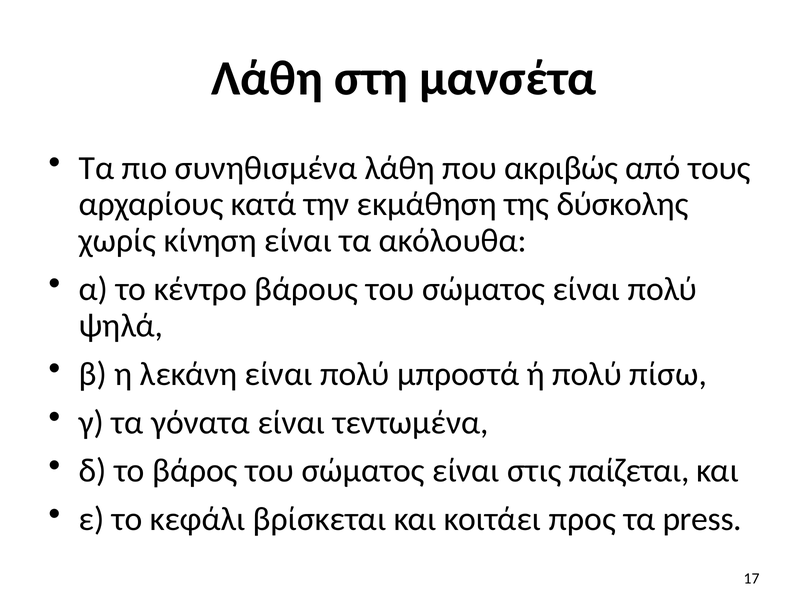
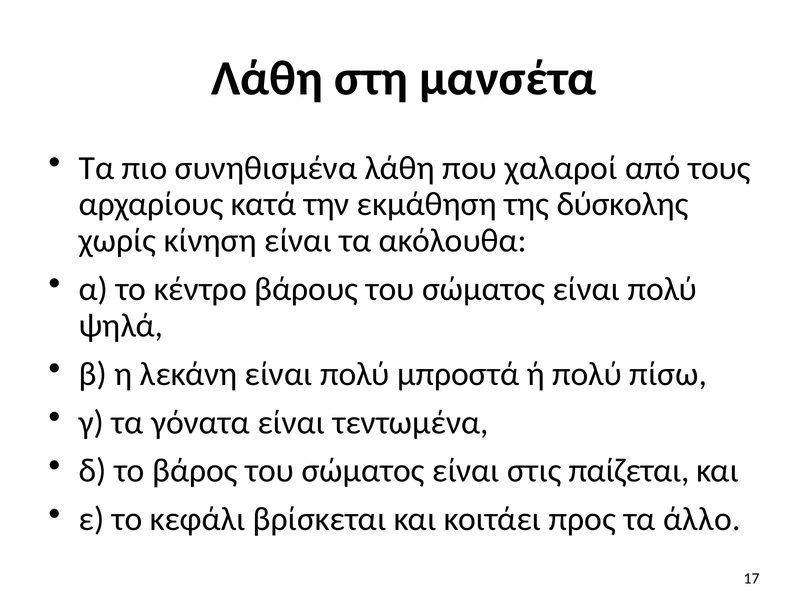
ακριβώς: ακριβώς -> χαλαροί
press: press -> άλλο
